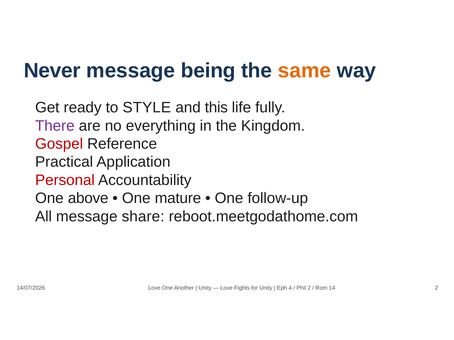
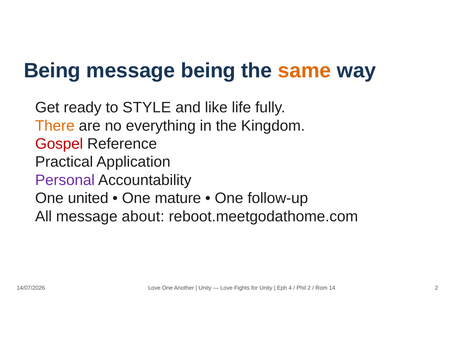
Never at (52, 71): Never -> Being
this: this -> like
There colour: purple -> orange
Personal colour: red -> purple
above: above -> united
share: share -> about
